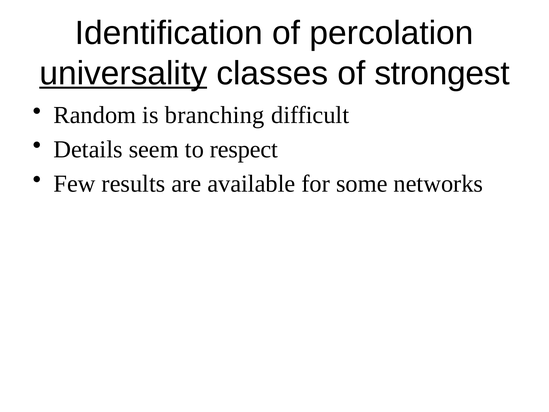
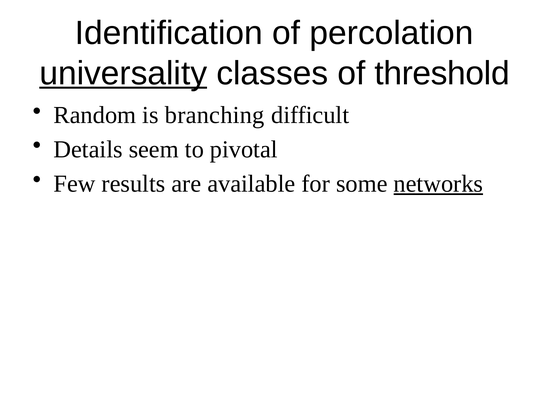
strongest: strongest -> threshold
respect: respect -> pivotal
networks underline: none -> present
